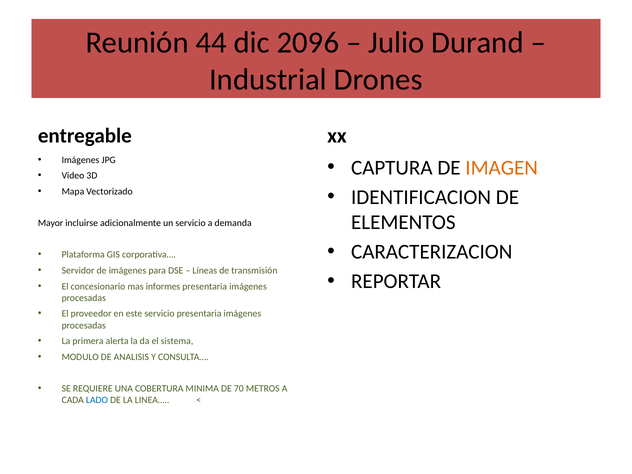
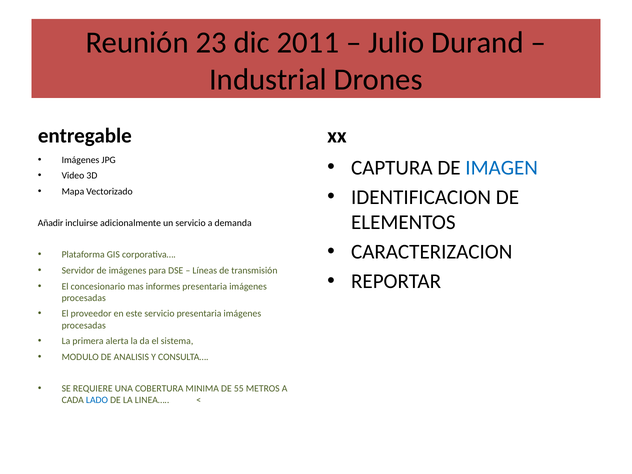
44: 44 -> 23
2096: 2096 -> 2011
IMAGEN colour: orange -> blue
Mayor: Mayor -> Añadir
70: 70 -> 55
